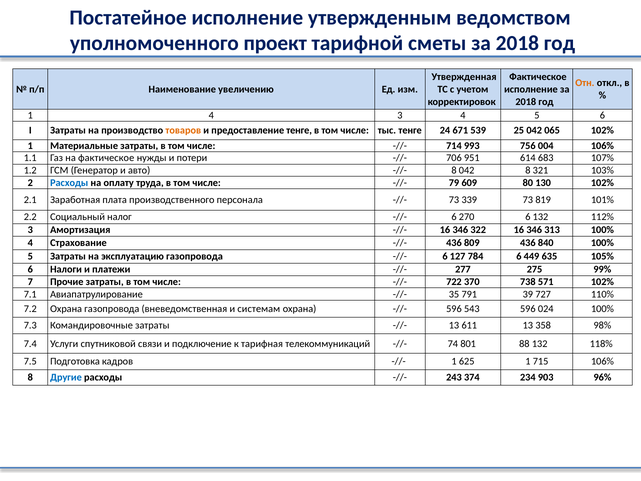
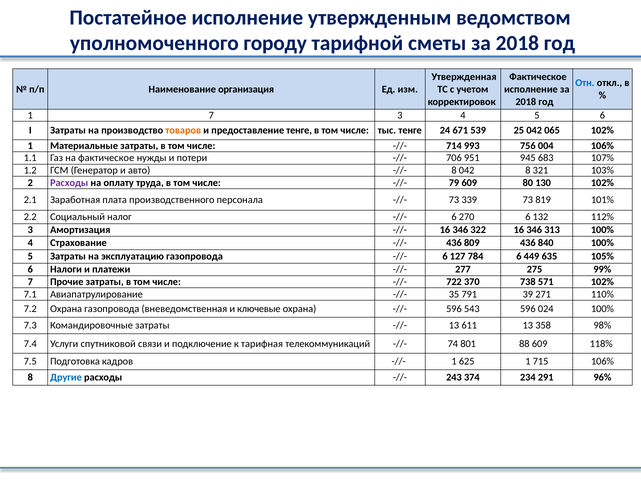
проект: проект -> городу
Отн colour: orange -> blue
увеличению: увеличению -> организация
1 4: 4 -> 7
614: 614 -> 945
Расходы at (69, 183) colour: blue -> purple
727: 727 -> 271
системам: системам -> ключевые
88 132: 132 -> 609
903: 903 -> 291
